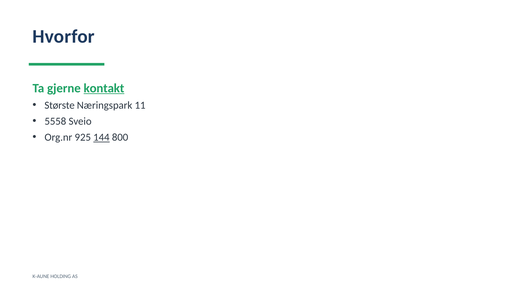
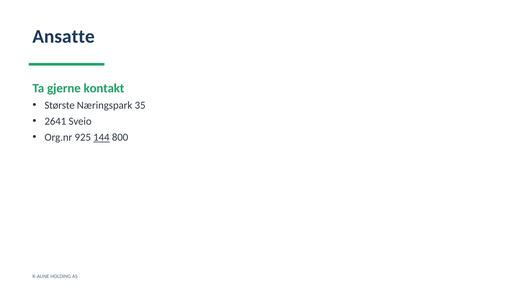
Hvorfor: Hvorfor -> Ansatte
kontakt underline: present -> none
11: 11 -> 35
5558: 5558 -> 2641
